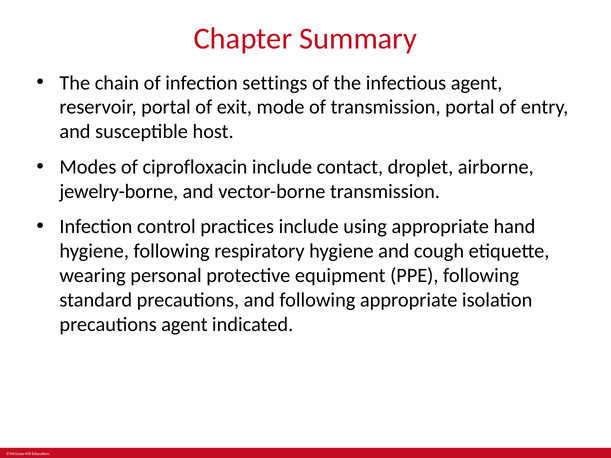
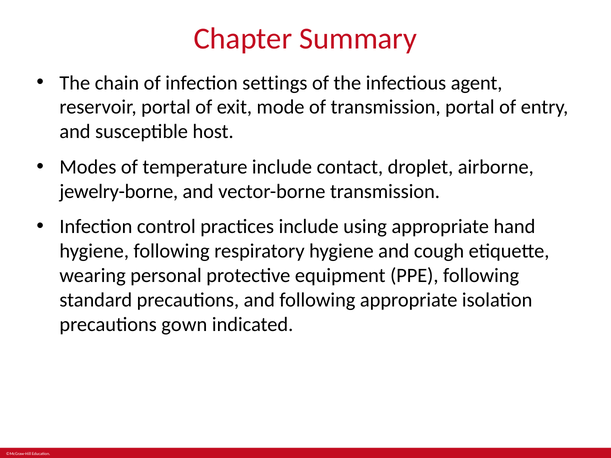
ciprofloxacin: ciprofloxacin -> temperature
precautions agent: agent -> gown
